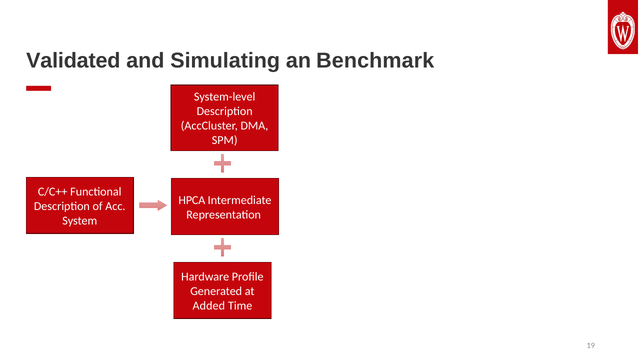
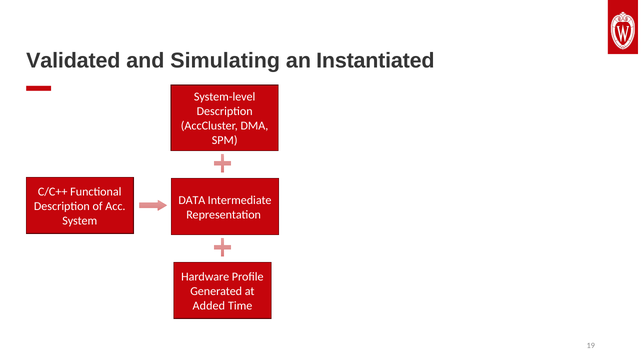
Benchmark: Benchmark -> Instantiated
HPCA: HPCA -> DATA
